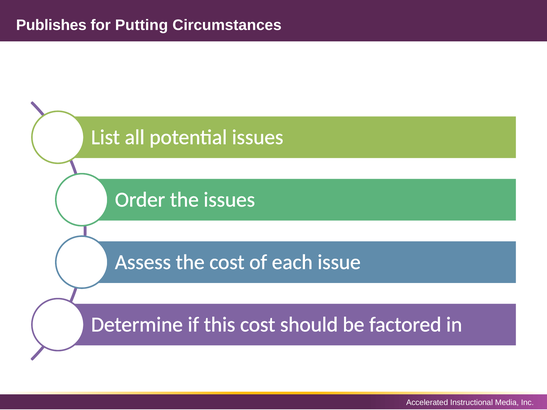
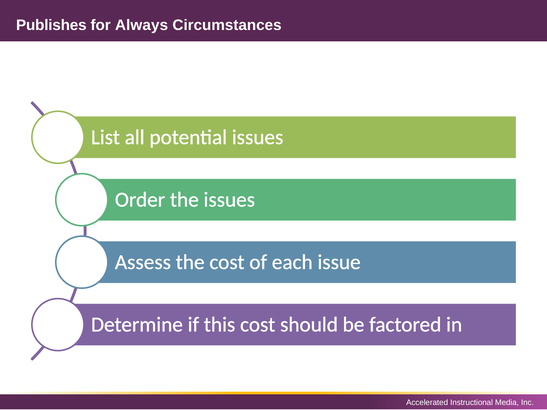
Putting: Putting -> Always
